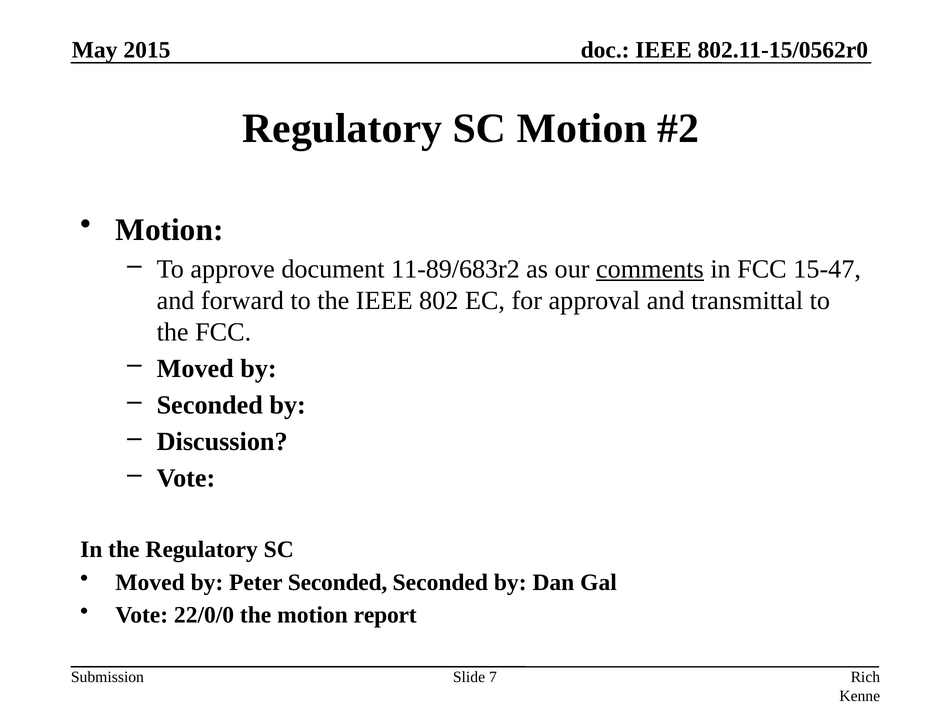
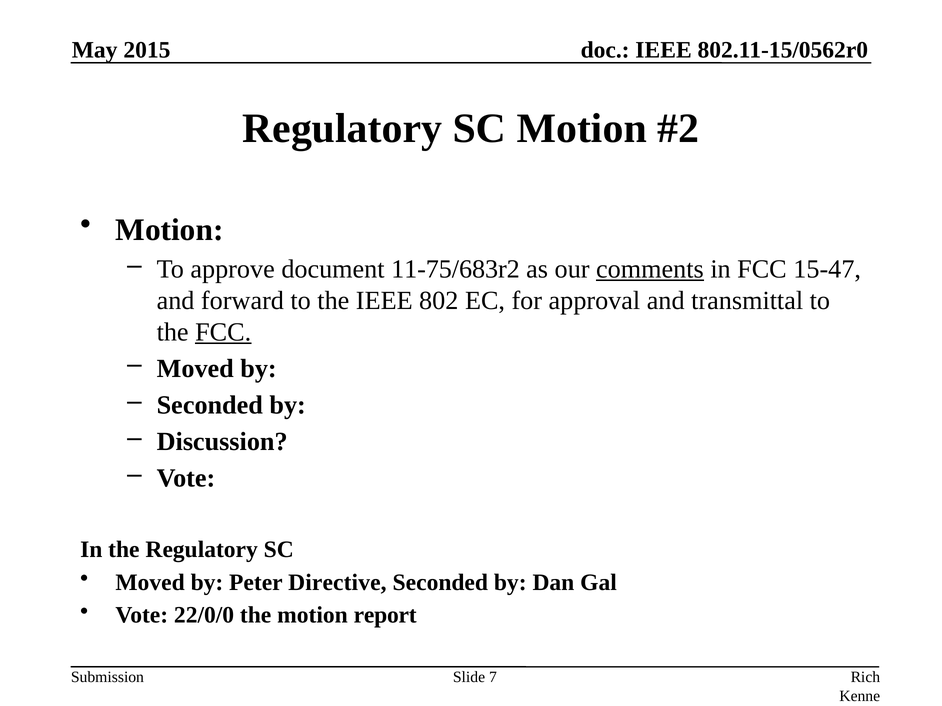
11-89/683r2: 11-89/683r2 -> 11-75/683r2
FCC at (223, 332) underline: none -> present
Peter Seconded: Seconded -> Directive
